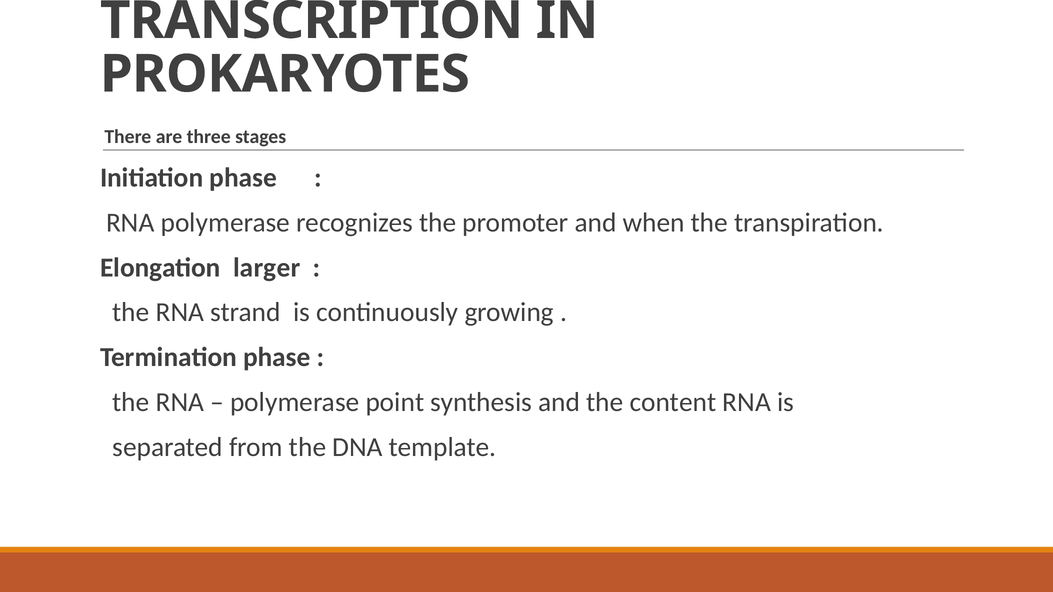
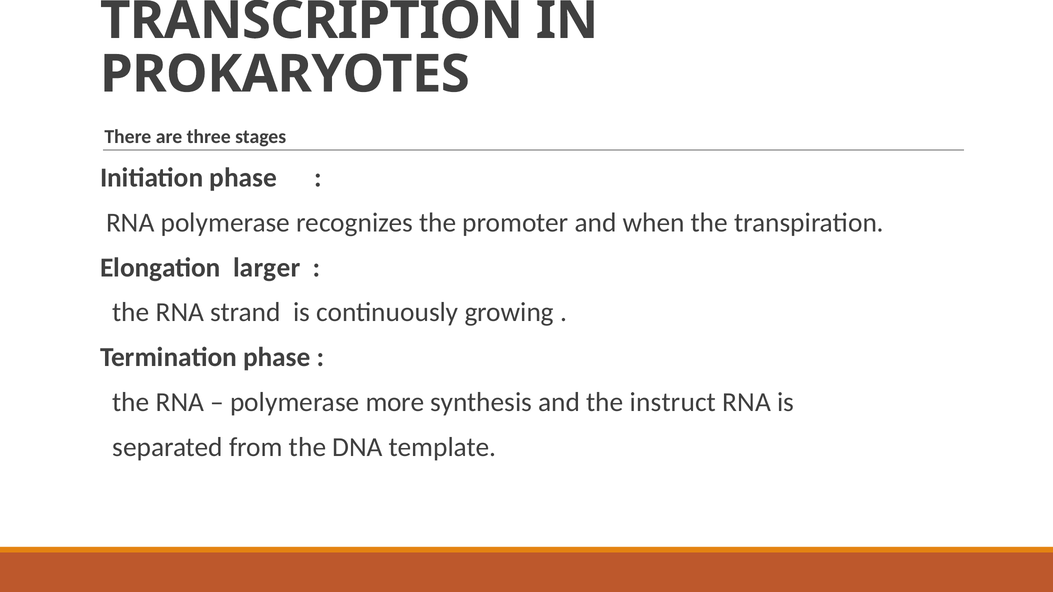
point: point -> more
content: content -> instruct
